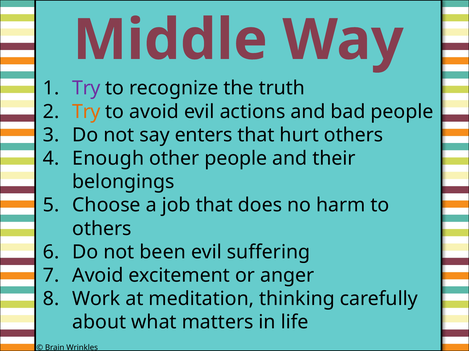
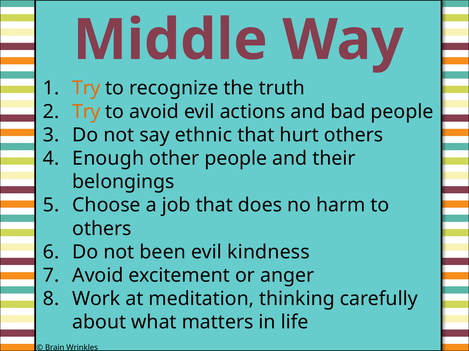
Try at (86, 88) colour: purple -> orange
enters: enters -> ethnic
suffering: suffering -> kindness
